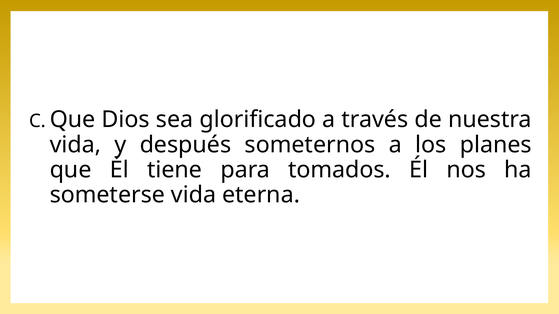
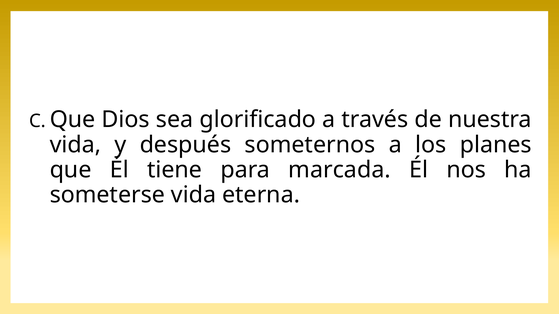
tomados: tomados -> marcada
